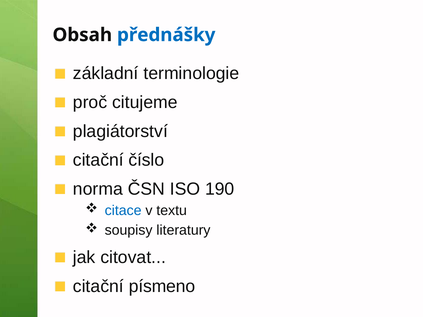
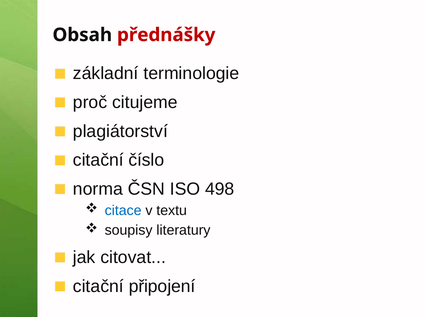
přednášky colour: blue -> red
190: 190 -> 498
písmeno: písmeno -> připojení
